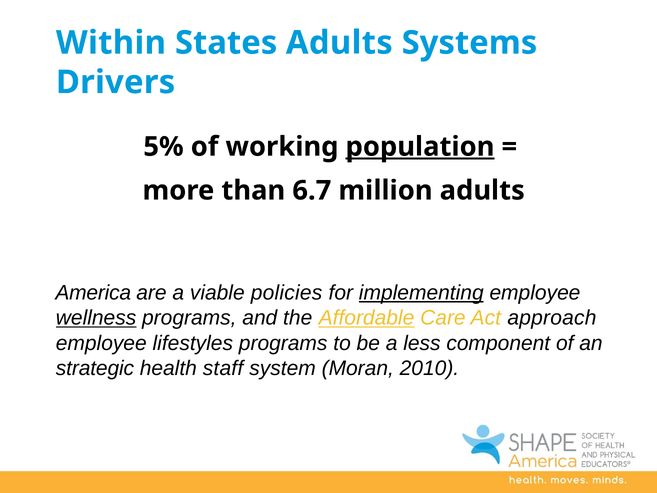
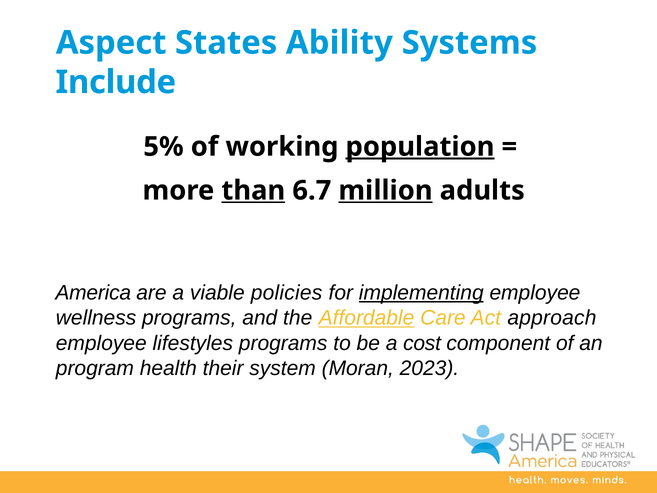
Within: Within -> Aspect
States Adults: Adults -> Ability
Drivers: Drivers -> Include
than underline: none -> present
million underline: none -> present
wellness underline: present -> none
less: less -> cost
strategic: strategic -> program
staff: staff -> their
2010: 2010 -> 2023
